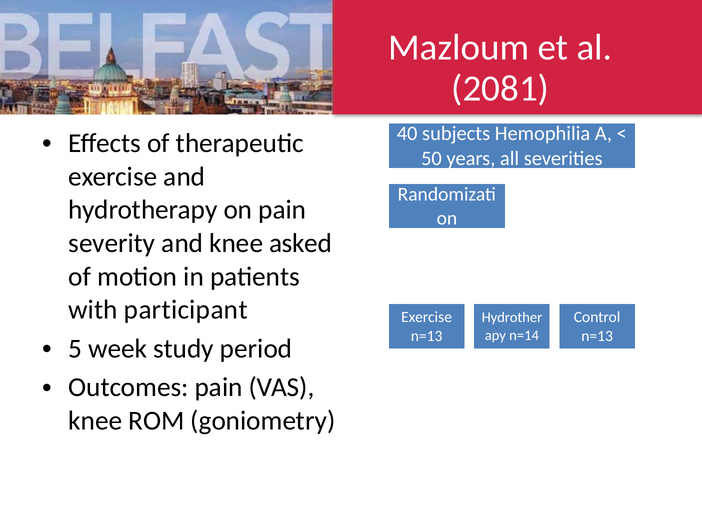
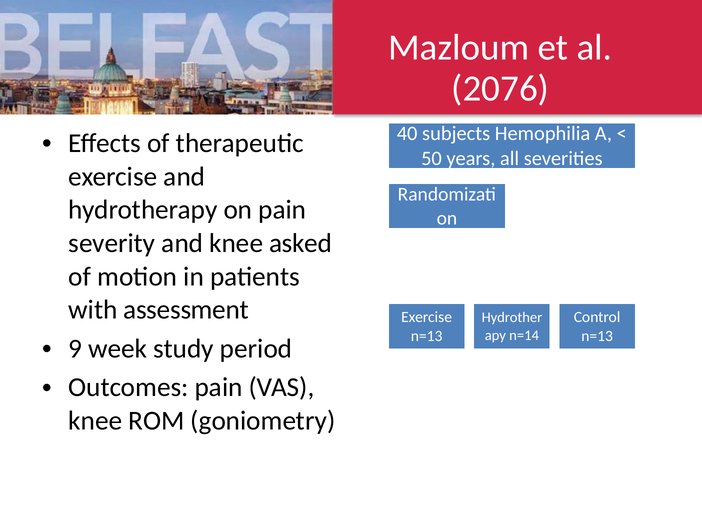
2081: 2081 -> 2076
participant: participant -> assessment
5: 5 -> 9
